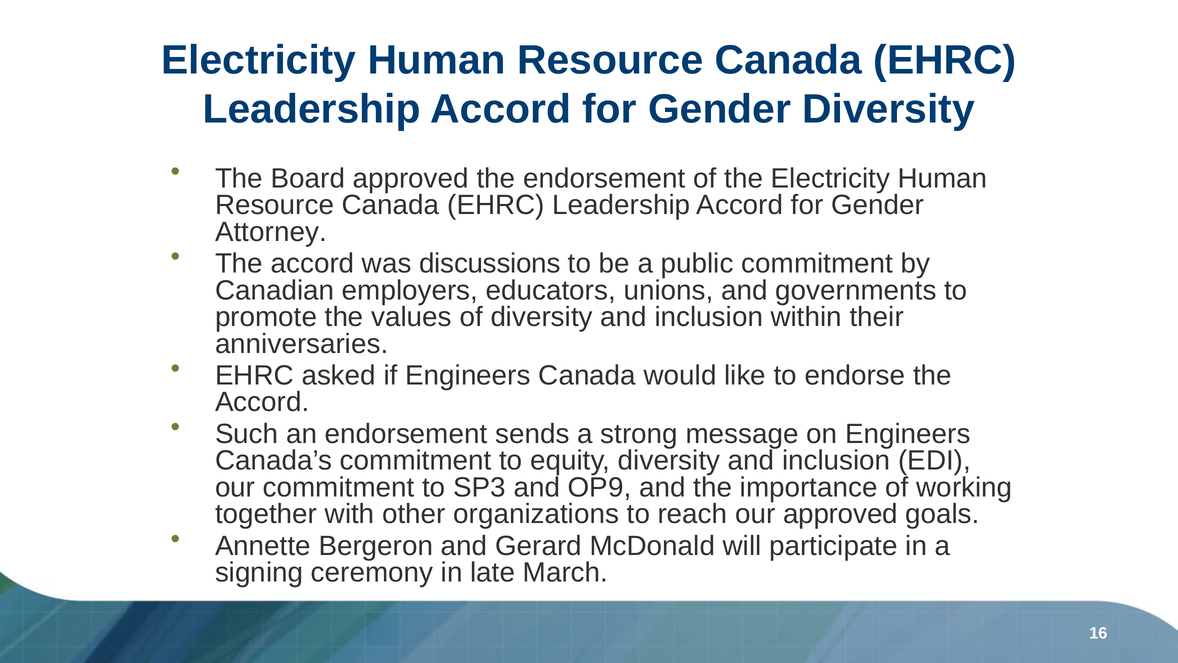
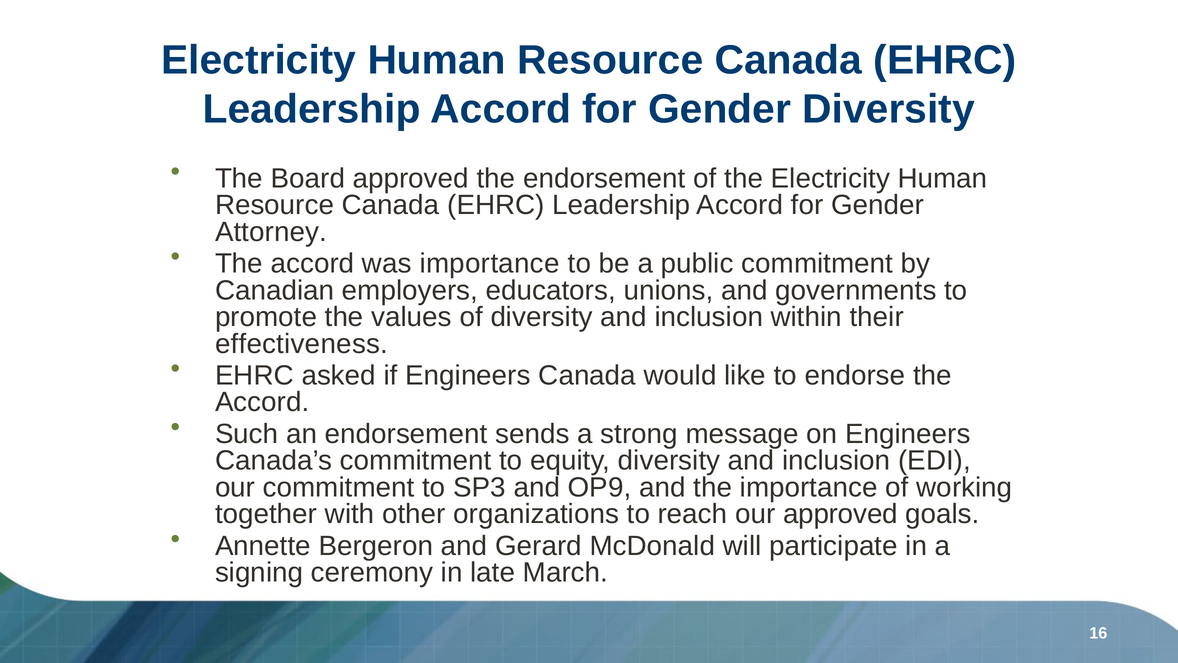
was discussions: discussions -> importance
anniversaries: anniversaries -> effectiveness
